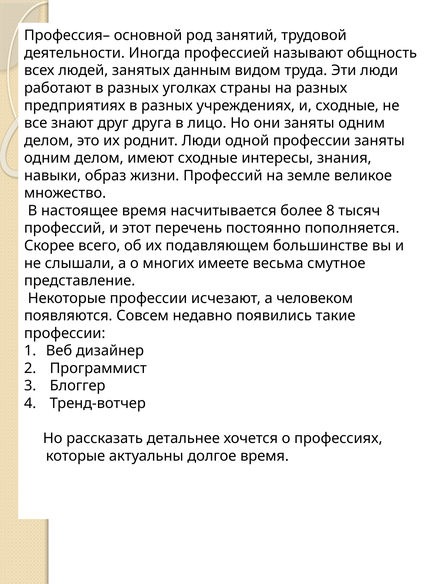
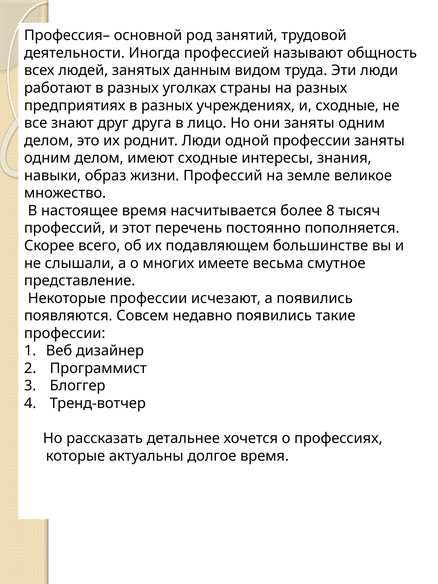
а человеком: человеком -> появились
